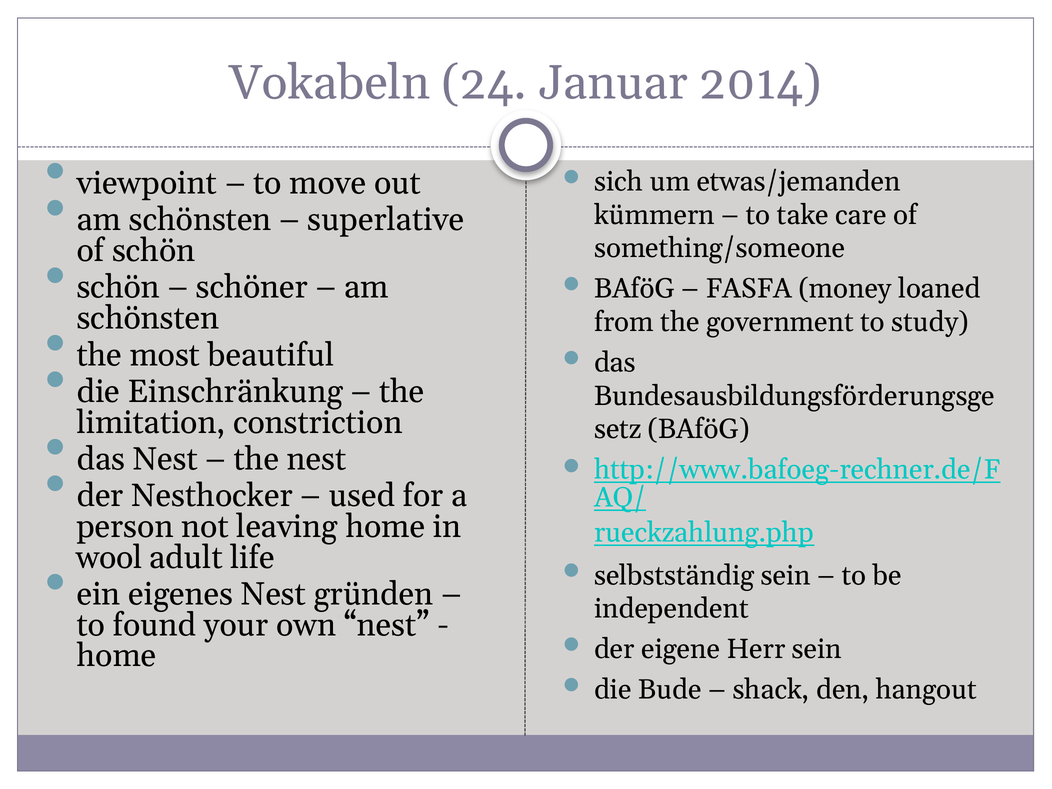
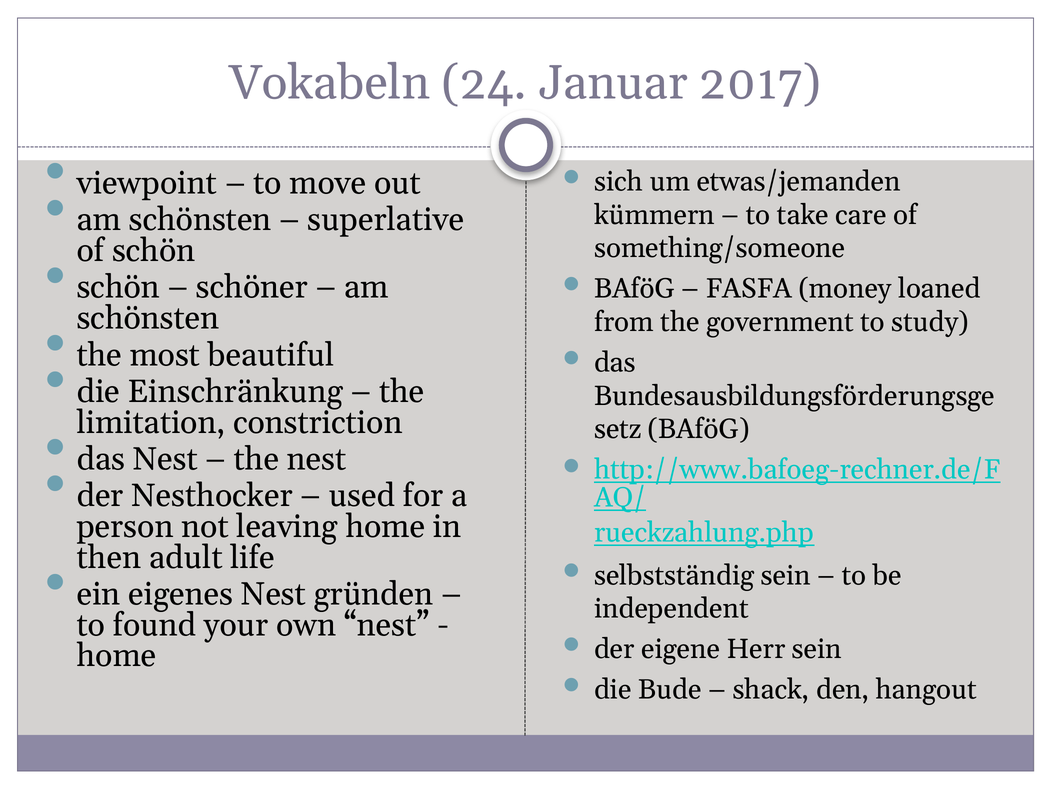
2014: 2014 -> 2017
wool: wool -> then
